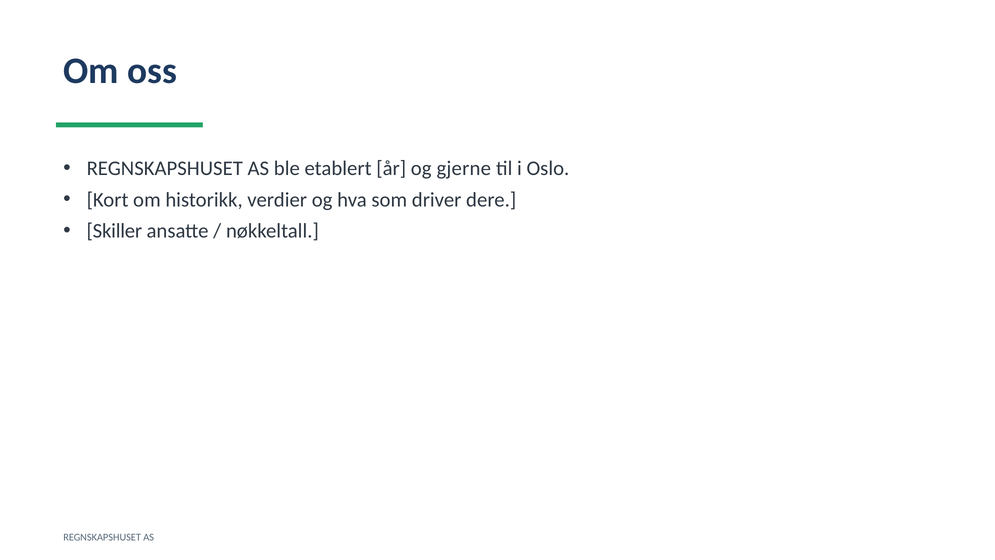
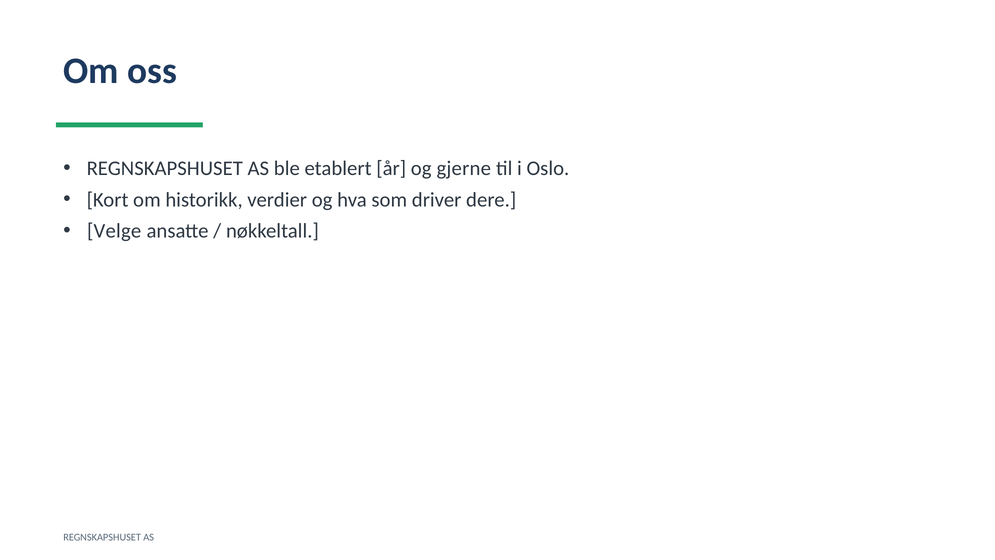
Skiller: Skiller -> Velge
